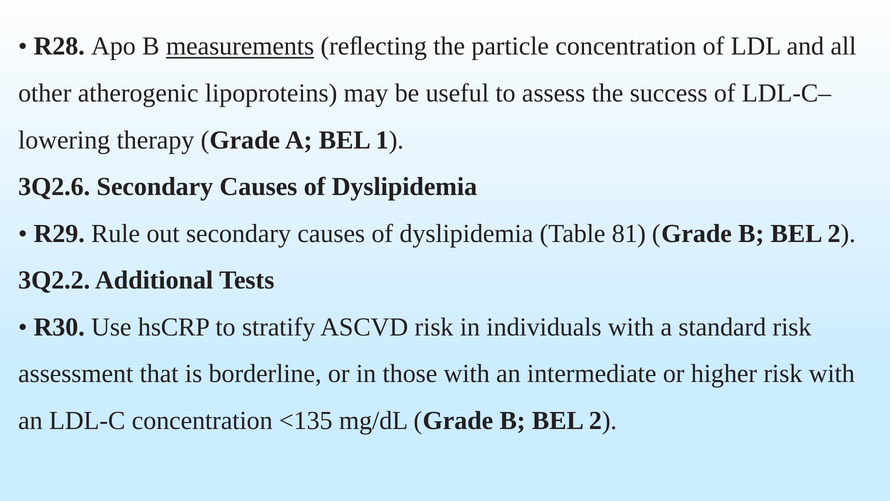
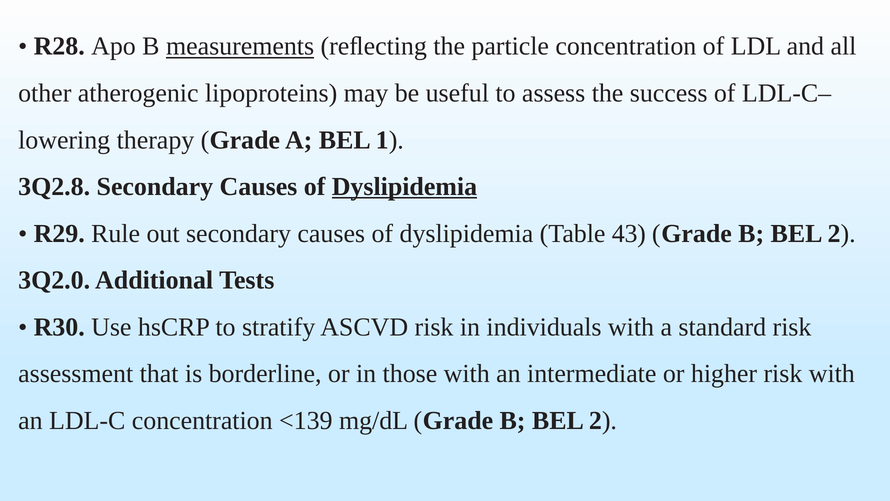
3Q2.6: 3Q2.6 -> 3Q2.8
Dyslipidemia at (404, 187) underline: none -> present
81: 81 -> 43
3Q2.2: 3Q2.2 -> 3Q2.0
<135: <135 -> <139
